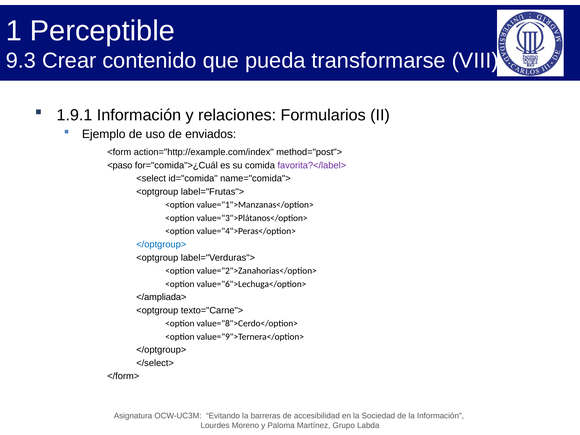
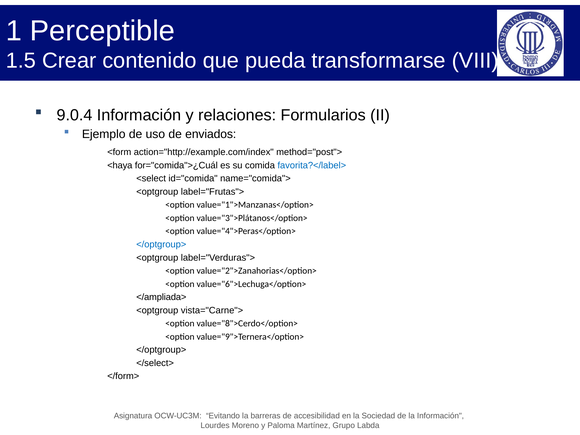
9.3: 9.3 -> 1.5
1.9.1: 1.9.1 -> 9.0.4
<paso: <paso -> <haya
favorita?</label> colour: purple -> blue
texto="Carne">: texto="Carne"> -> vista="Carne">
